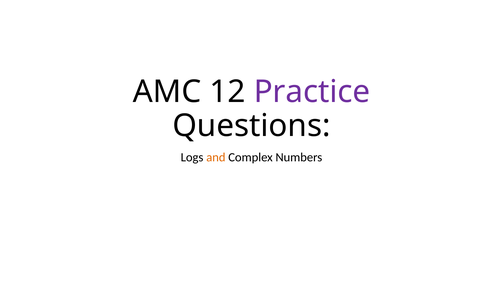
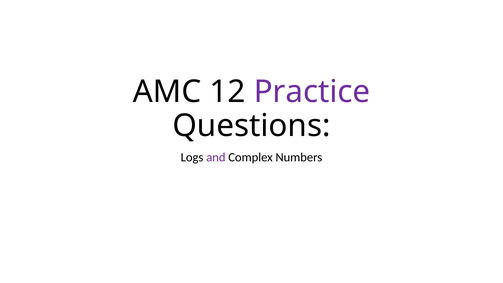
and colour: orange -> purple
